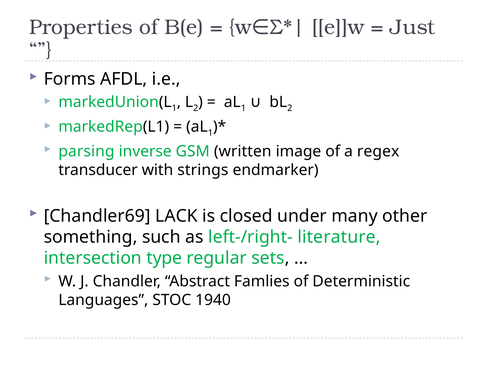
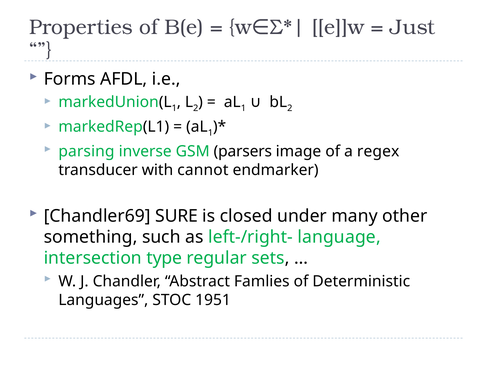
written: written -> parsers
strings: strings -> cannot
LACK: LACK -> SURE
literature: literature -> language
1940: 1940 -> 1951
